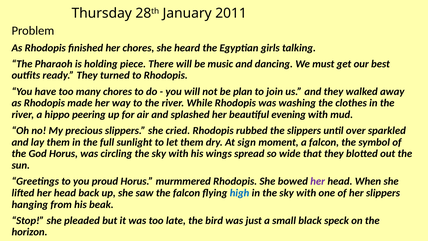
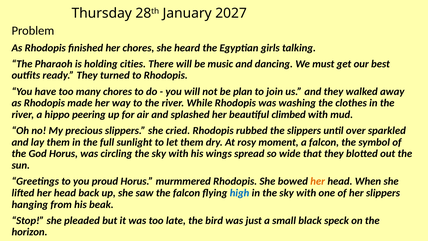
2011: 2011 -> 2027
piece: piece -> cities
evening: evening -> climbed
sign: sign -> rosy
her at (318, 181) colour: purple -> orange
